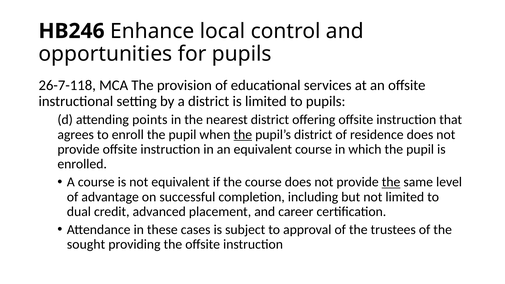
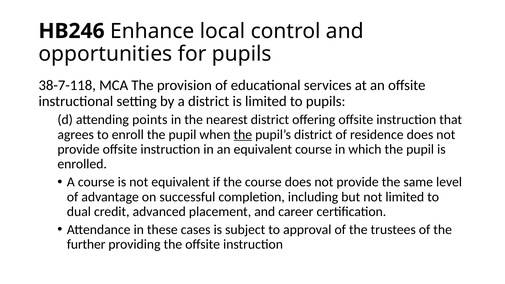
26-7-118: 26-7-118 -> 38-7-118
the at (391, 182) underline: present -> none
sought: sought -> further
